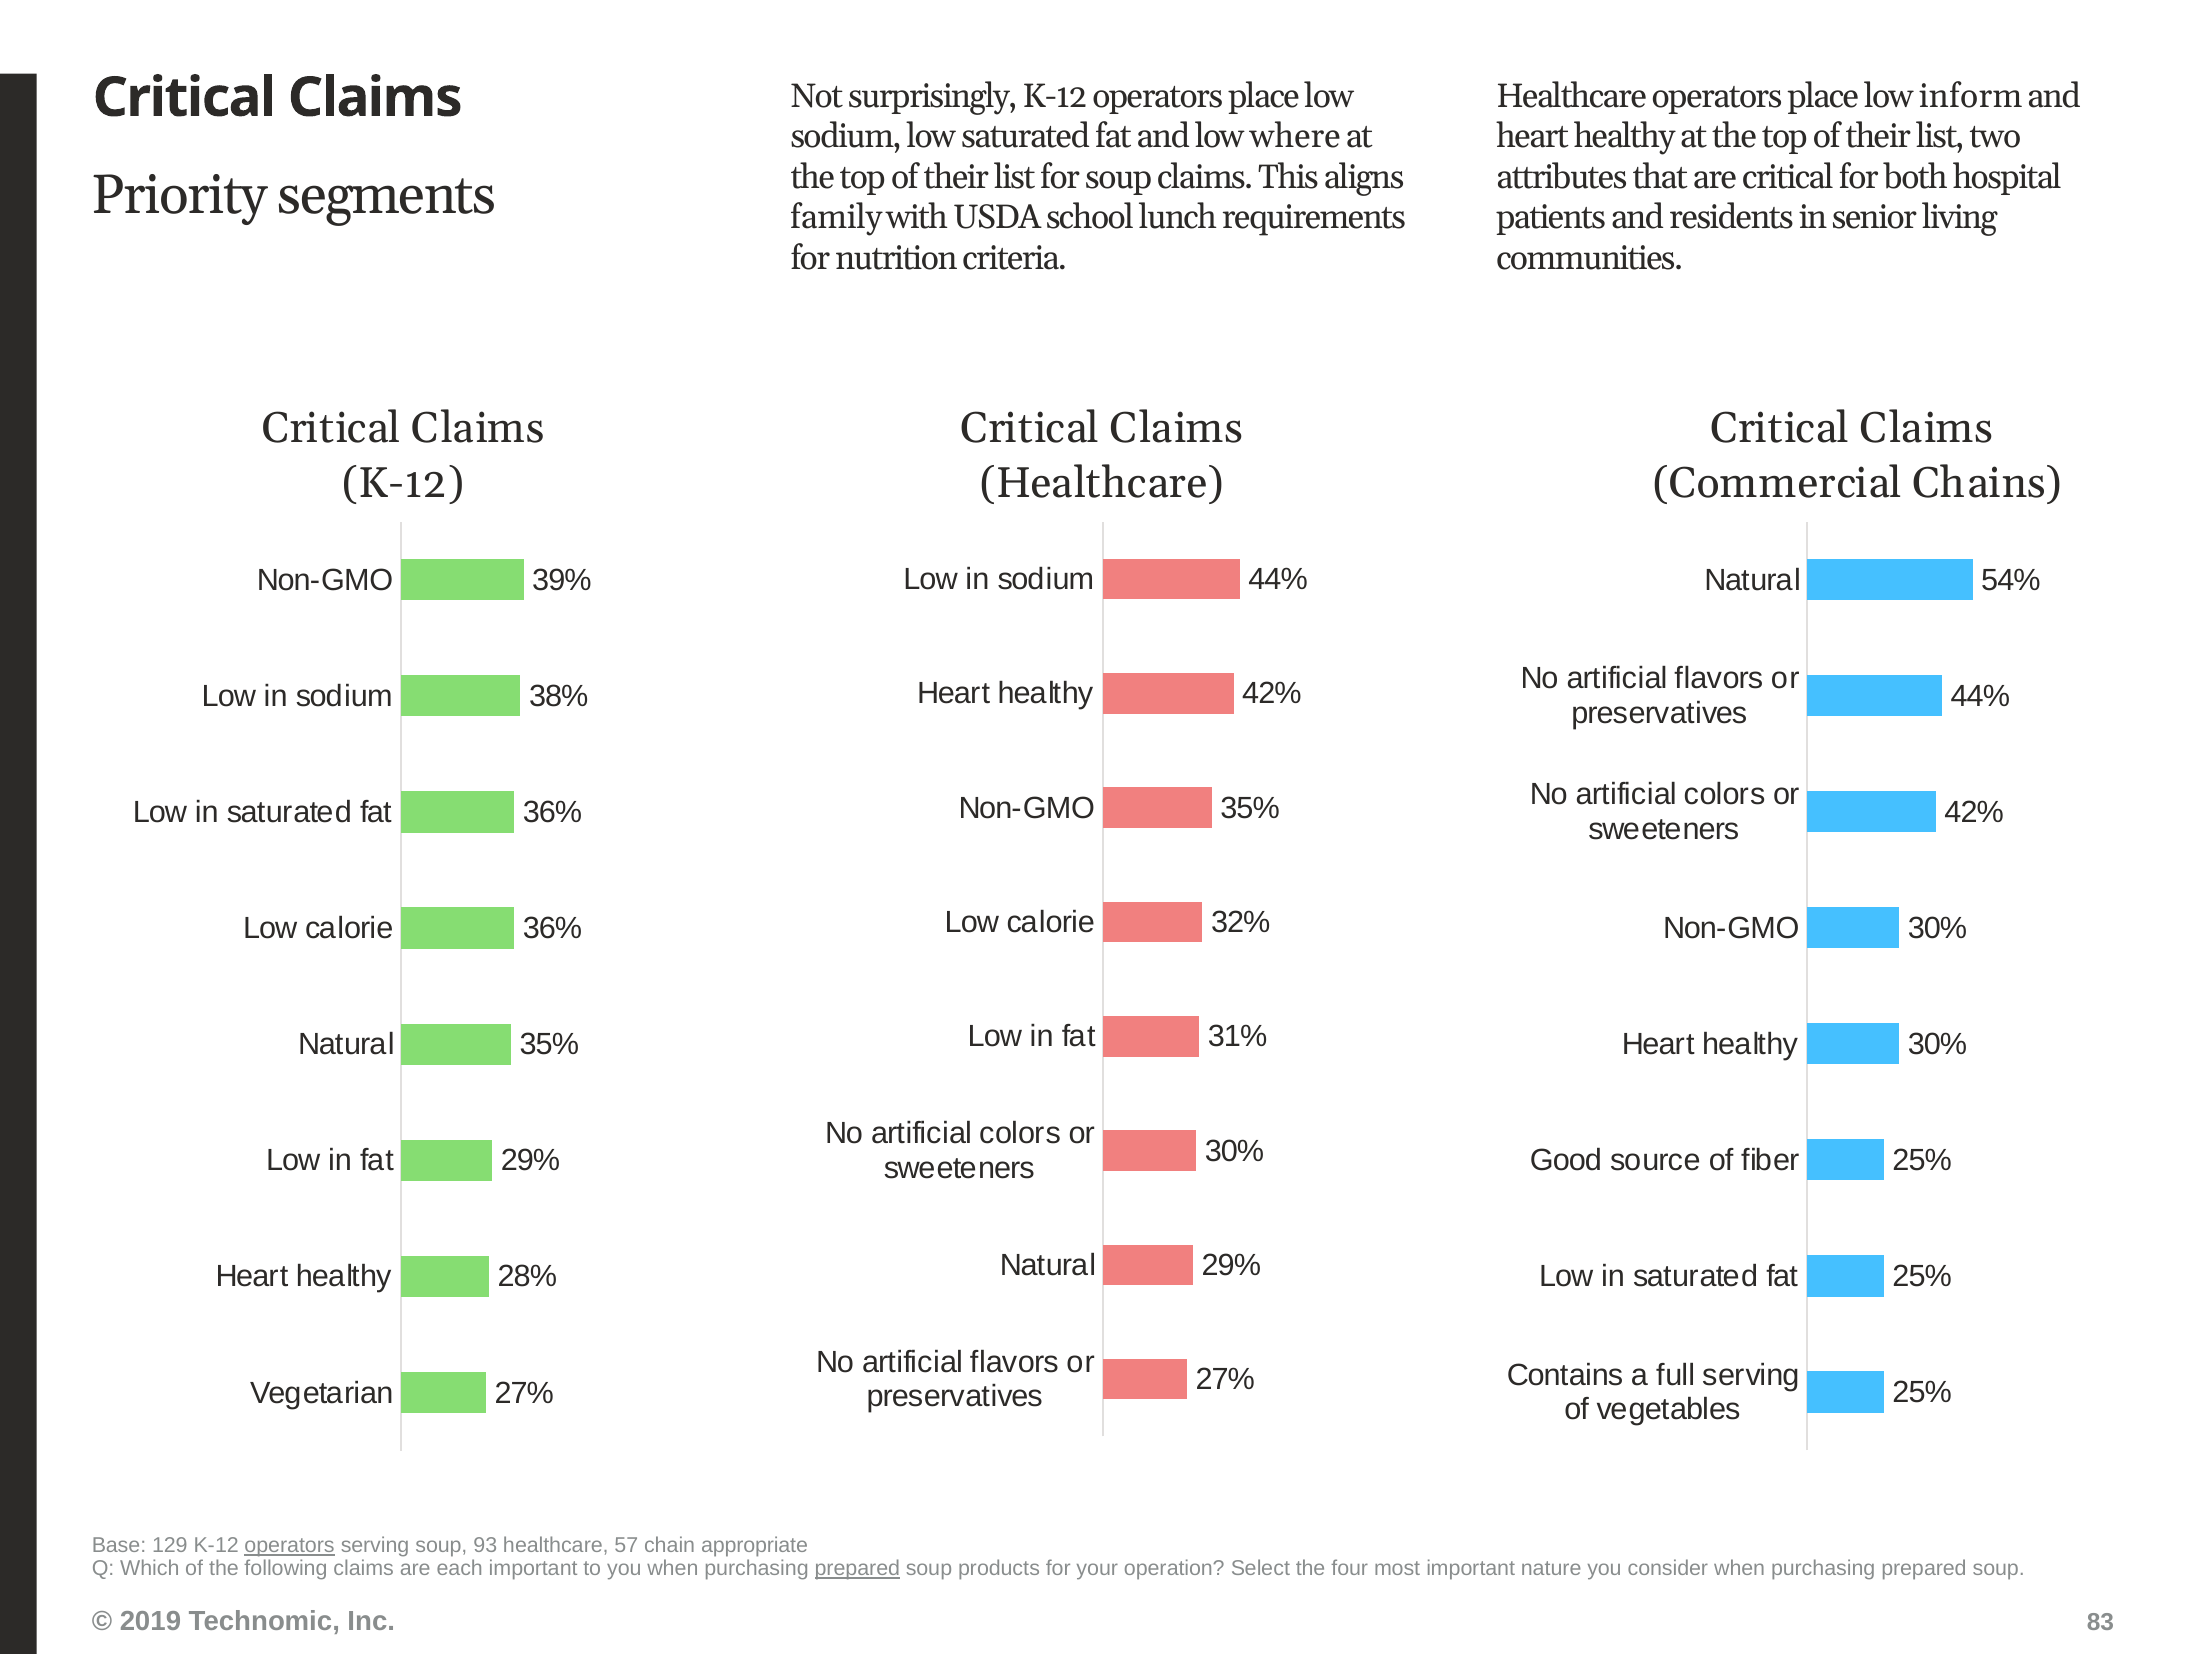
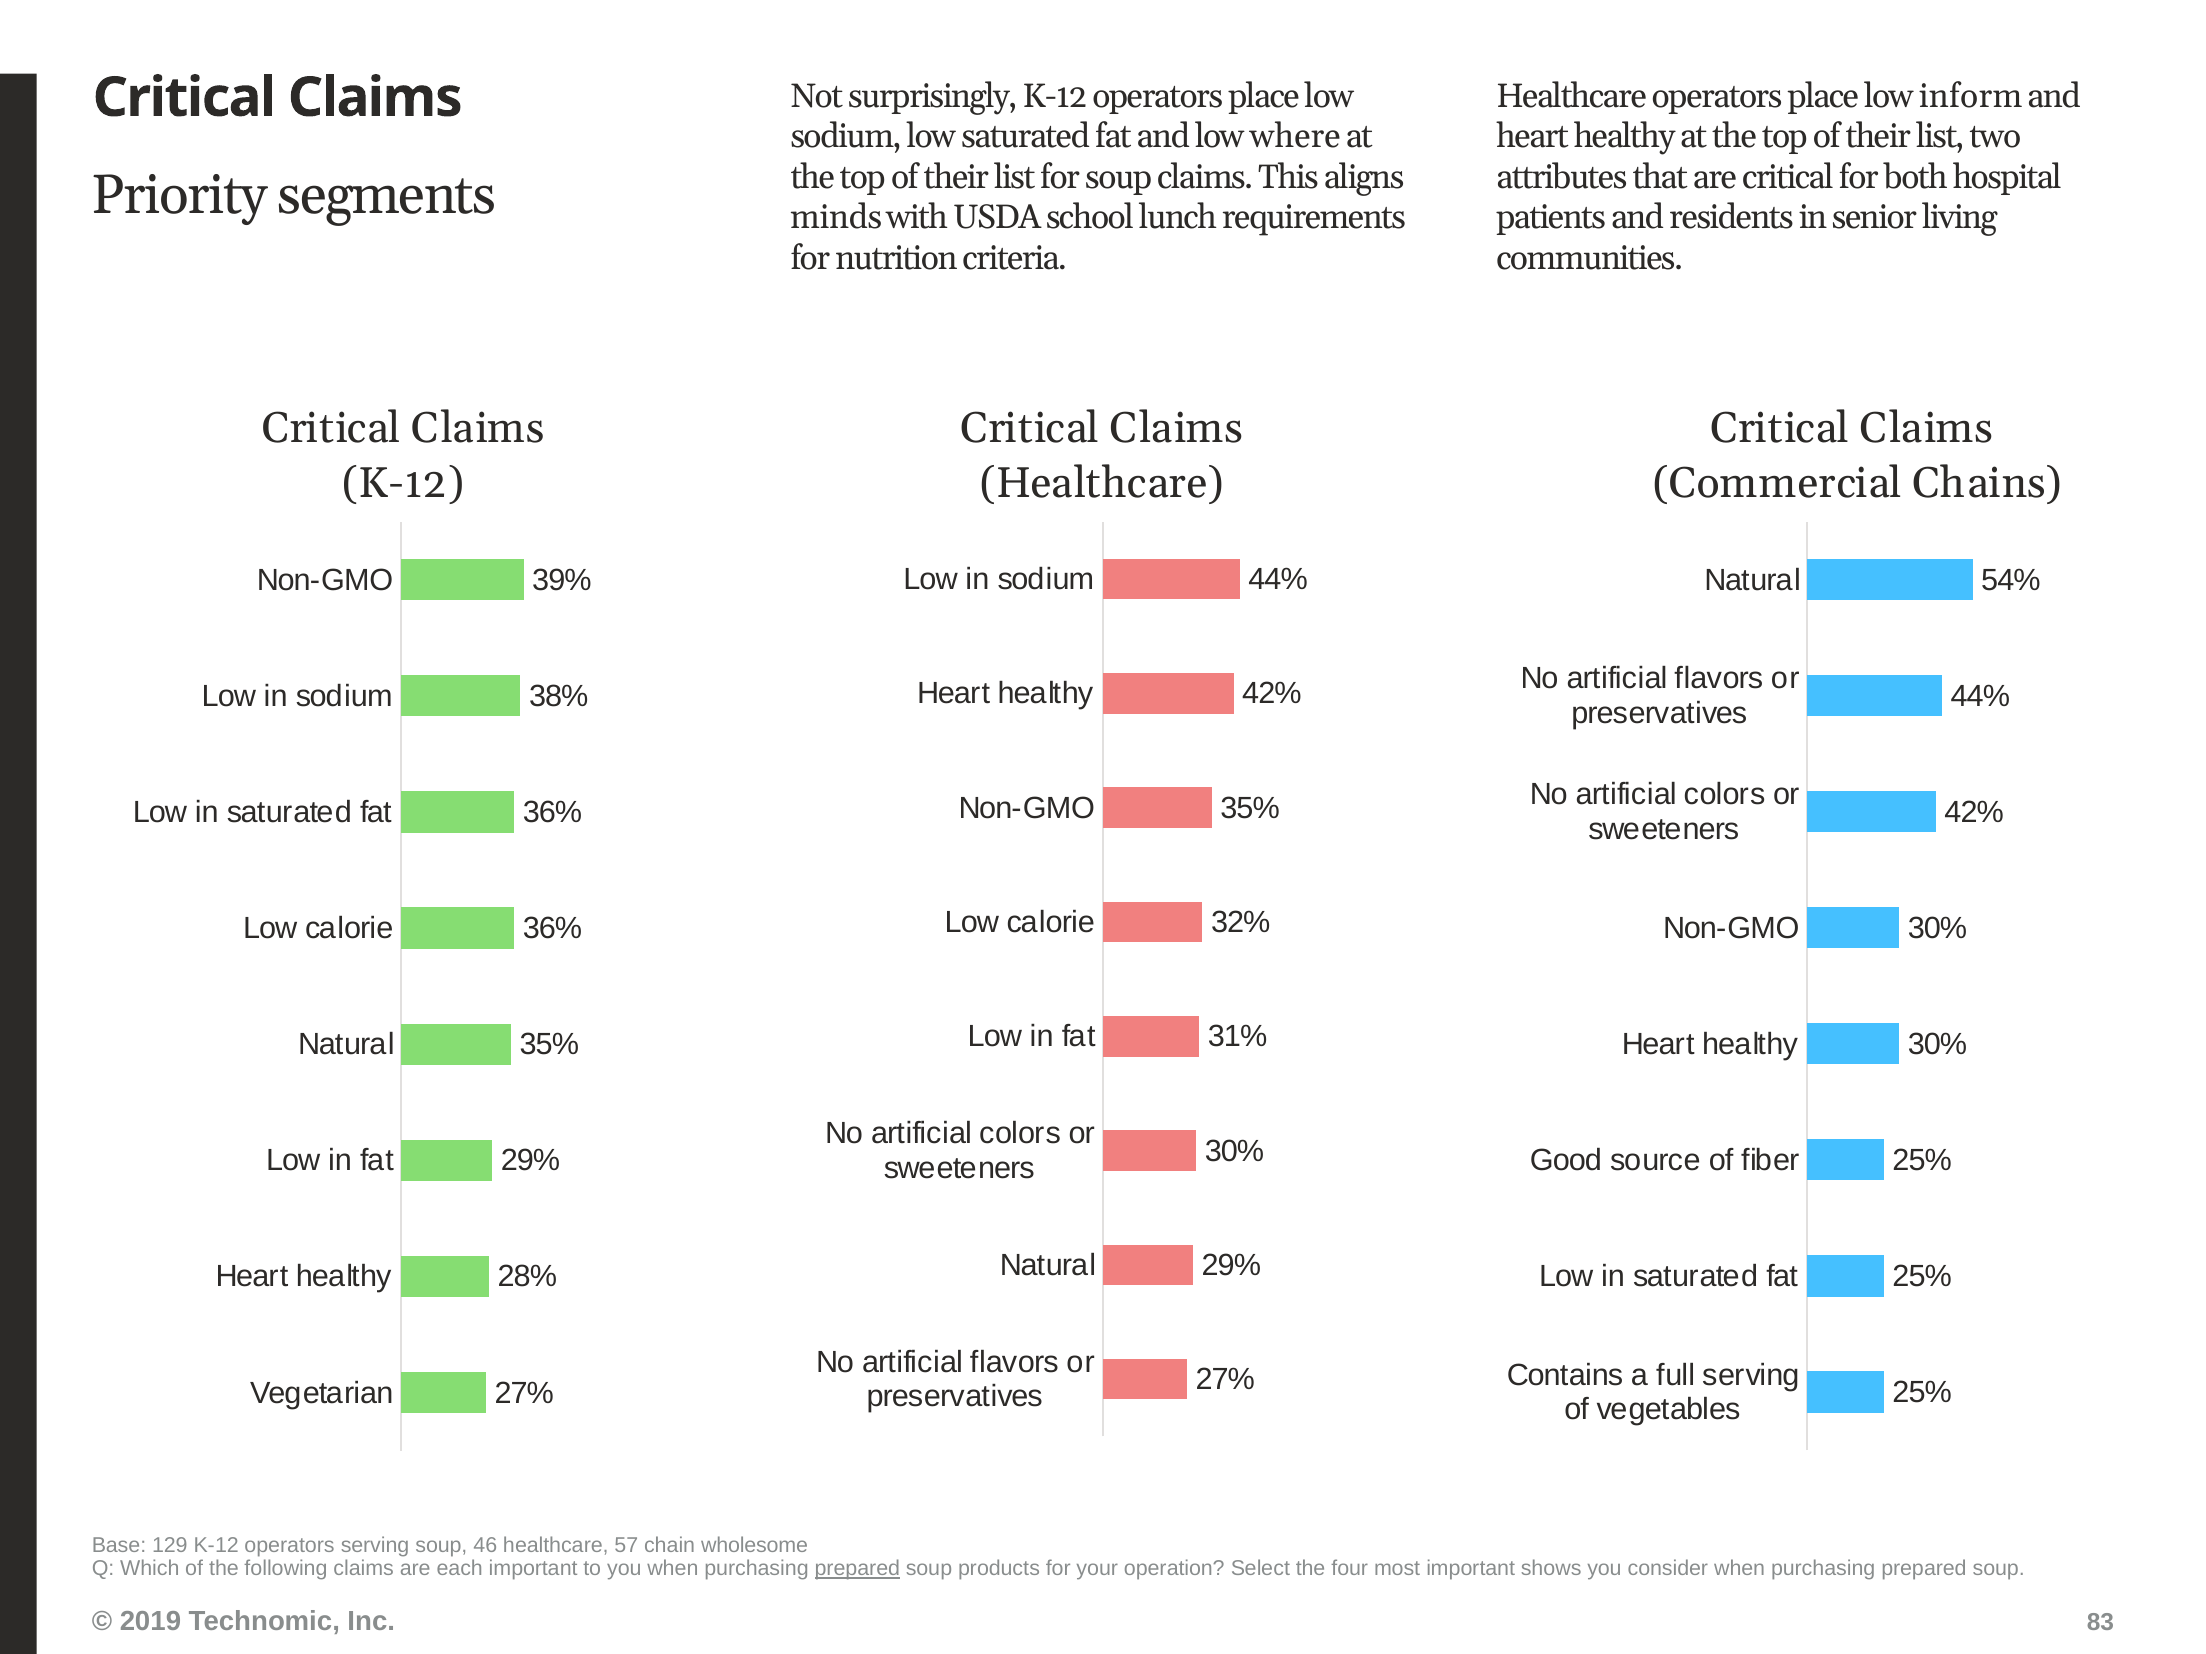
family: family -> minds
operators at (290, 1546) underline: present -> none
93: 93 -> 46
appropriate: appropriate -> wholesome
nature: nature -> shows
